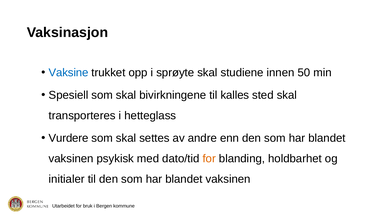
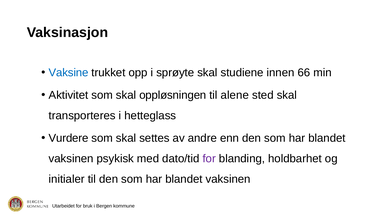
50: 50 -> 66
Spesiell: Spesiell -> Aktivitet
bivirkningene: bivirkningene -> oppløsningen
kalles: kalles -> alene
for at (209, 159) colour: orange -> purple
